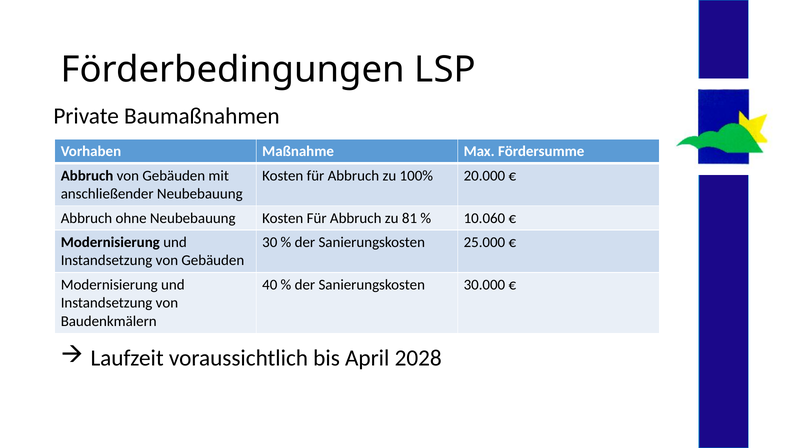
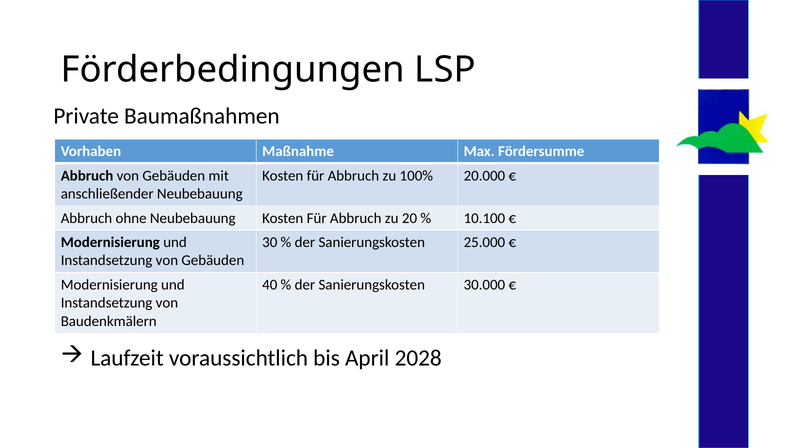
81: 81 -> 20
10.060: 10.060 -> 10.100
